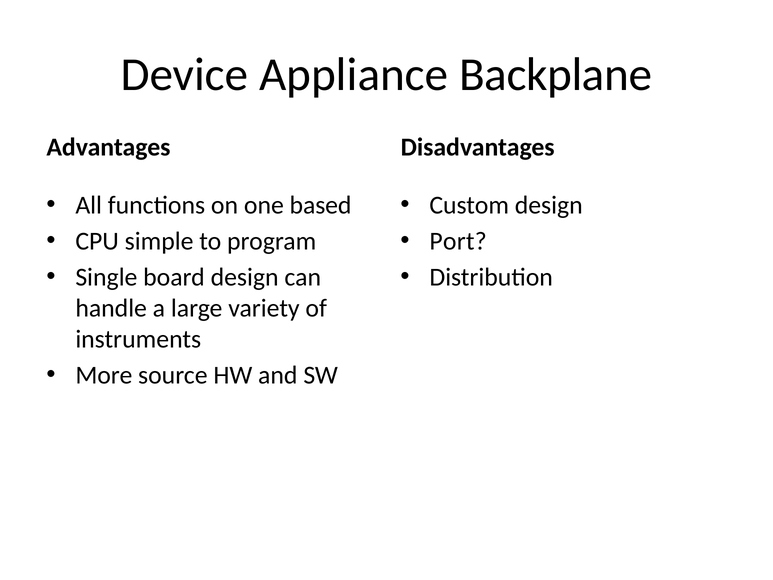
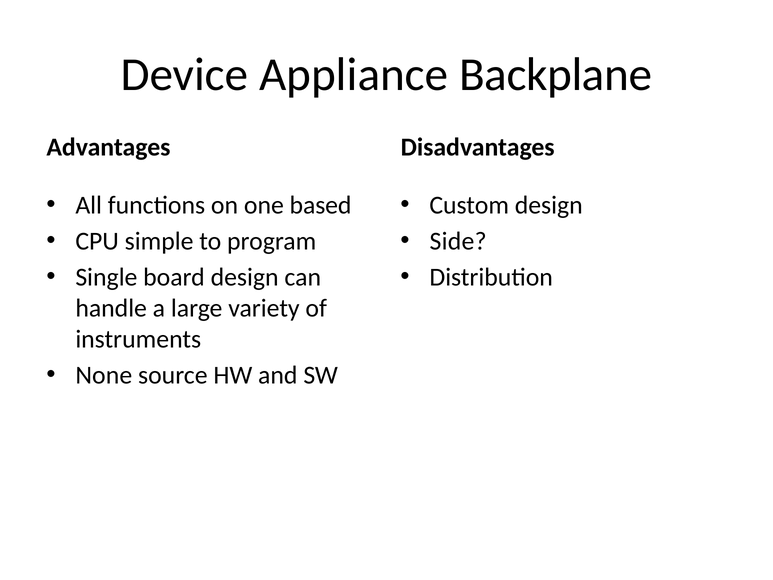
Port: Port -> Side
More: More -> None
